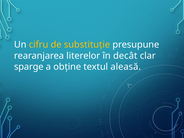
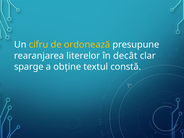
substituție: substituție -> ordonează
aleasă: aleasă -> constă
